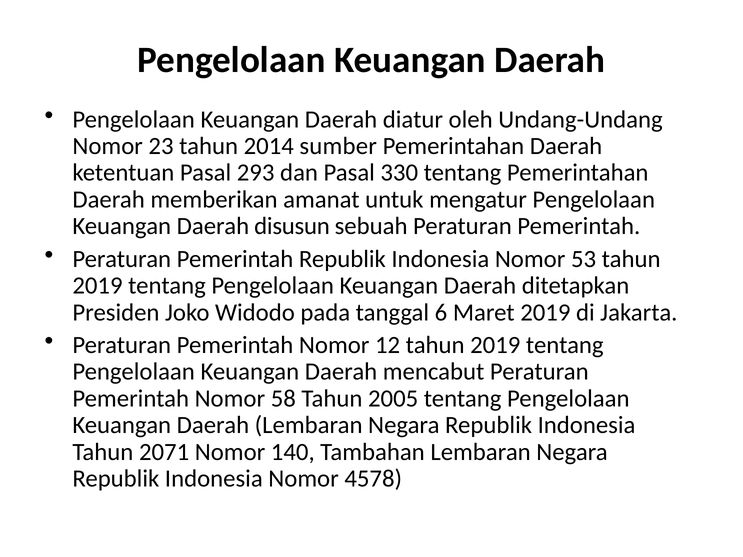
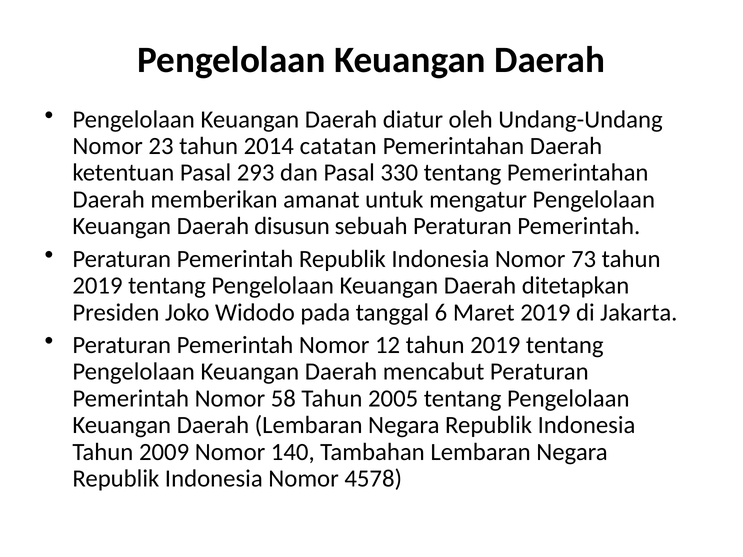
sumber: sumber -> catatan
53: 53 -> 73
2071: 2071 -> 2009
